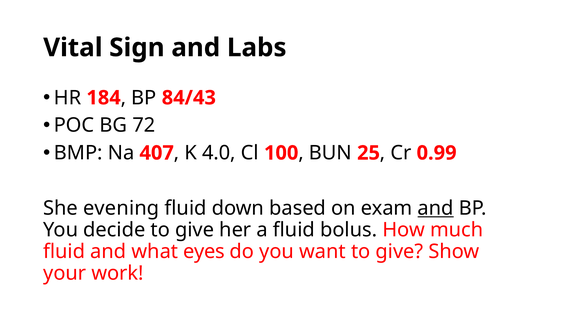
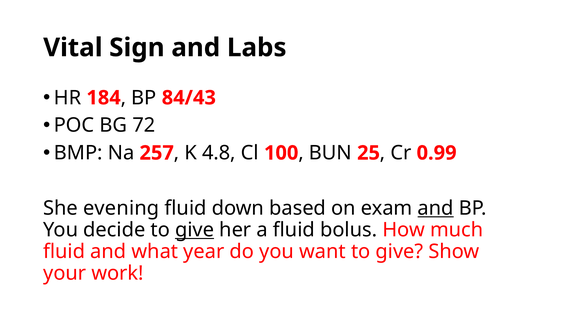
407: 407 -> 257
4.0: 4.0 -> 4.8
give at (195, 230) underline: none -> present
eyes: eyes -> year
